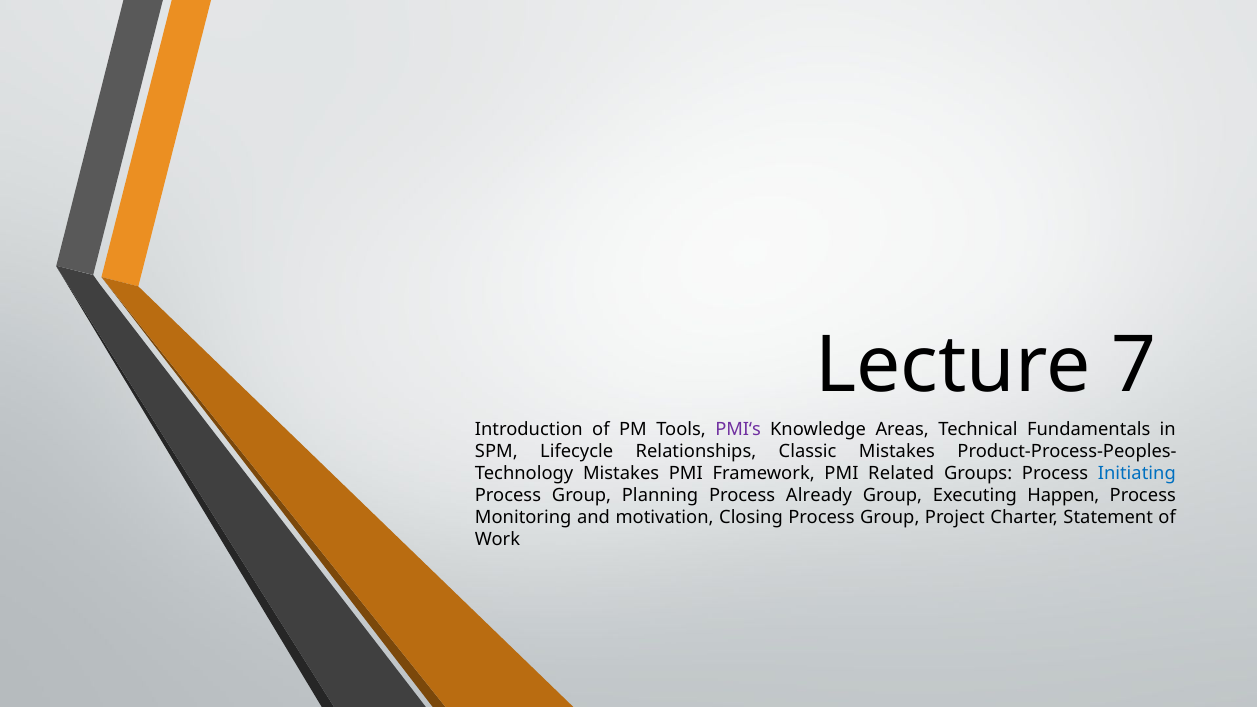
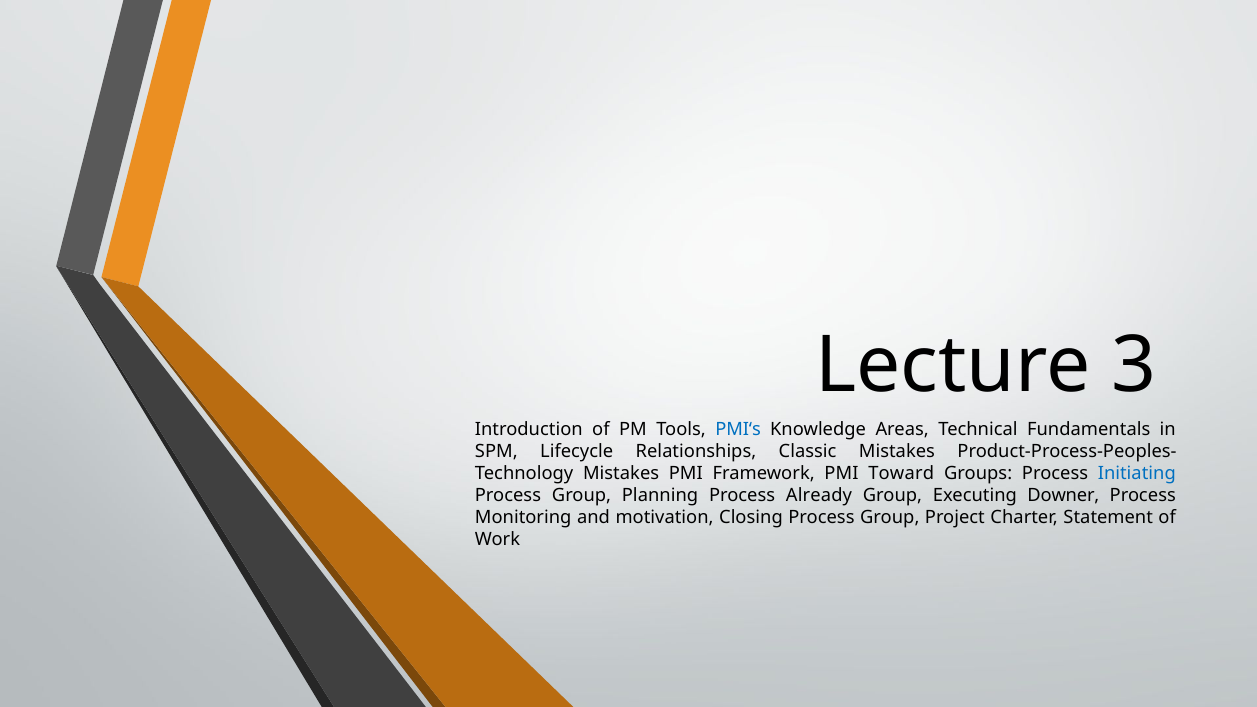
7: 7 -> 3
PMI‘s colour: purple -> blue
Related: Related -> Toward
Happen: Happen -> Downer
